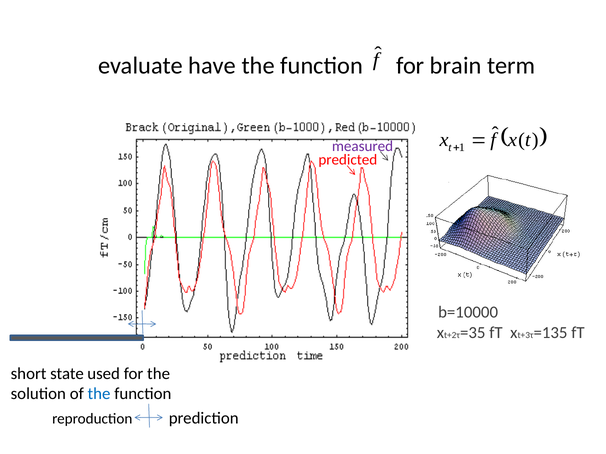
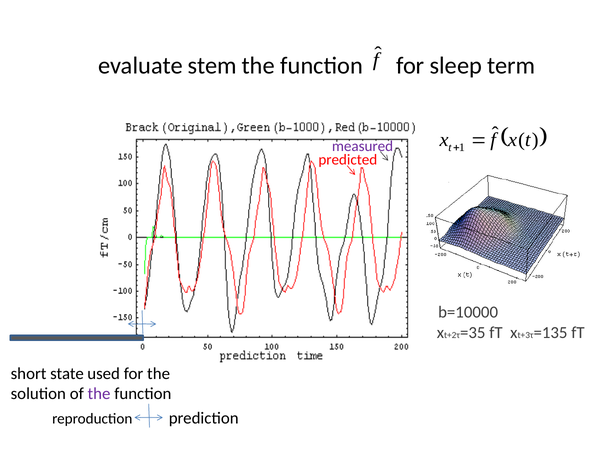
have: have -> stem
brain: brain -> sleep
the at (99, 394) colour: blue -> purple
